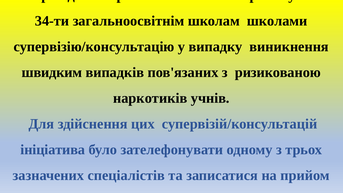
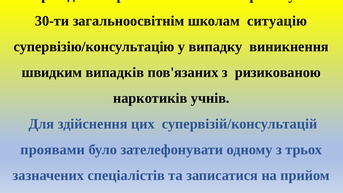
34-ти: 34-ти -> 30-ти
школами: школами -> ситуацію
ініціатива: ініціатива -> проявами
